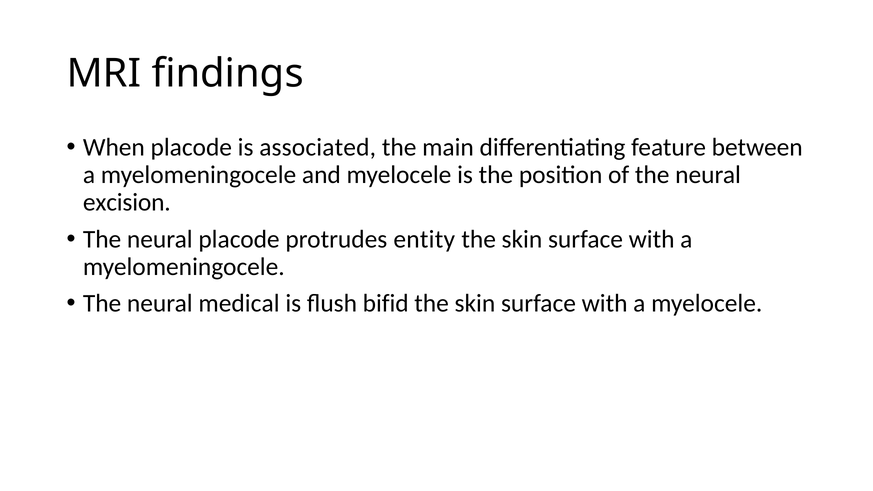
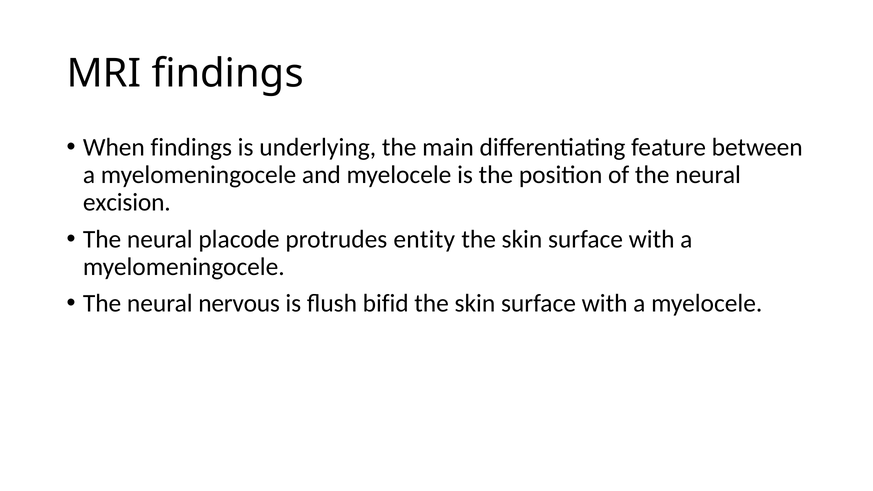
When placode: placode -> findings
associated: associated -> underlying
medical: medical -> nervous
